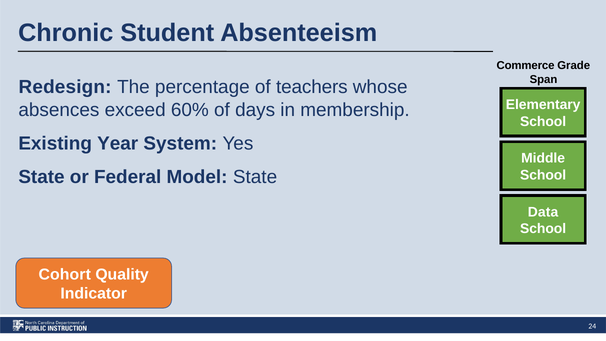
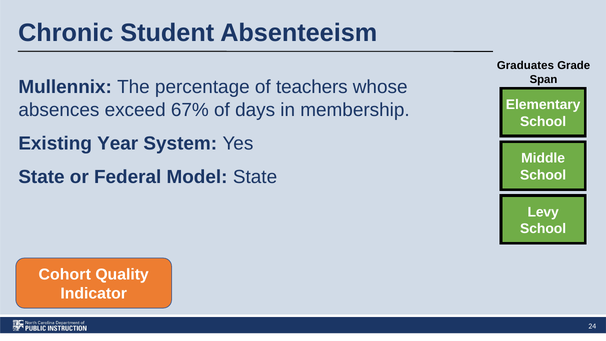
Commerce: Commerce -> Graduates
Redesign: Redesign -> Mullennix
60%: 60% -> 67%
Data: Data -> Levy
